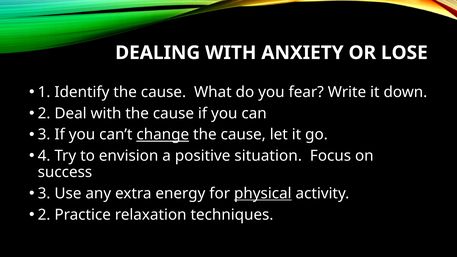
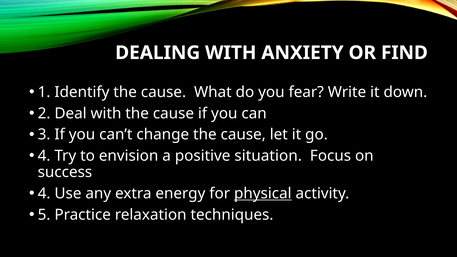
LOSE: LOSE -> FIND
change underline: present -> none
3 at (44, 193): 3 -> 4
2 at (44, 215): 2 -> 5
